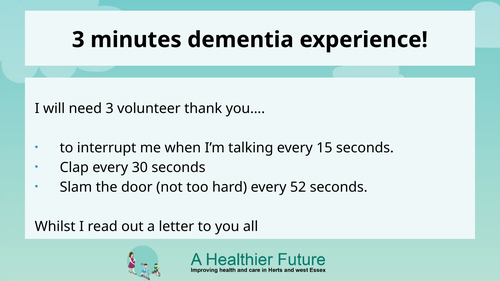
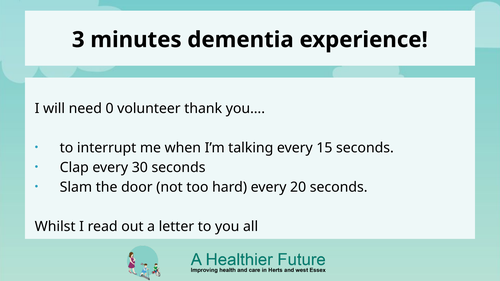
need 3: 3 -> 0
52: 52 -> 20
